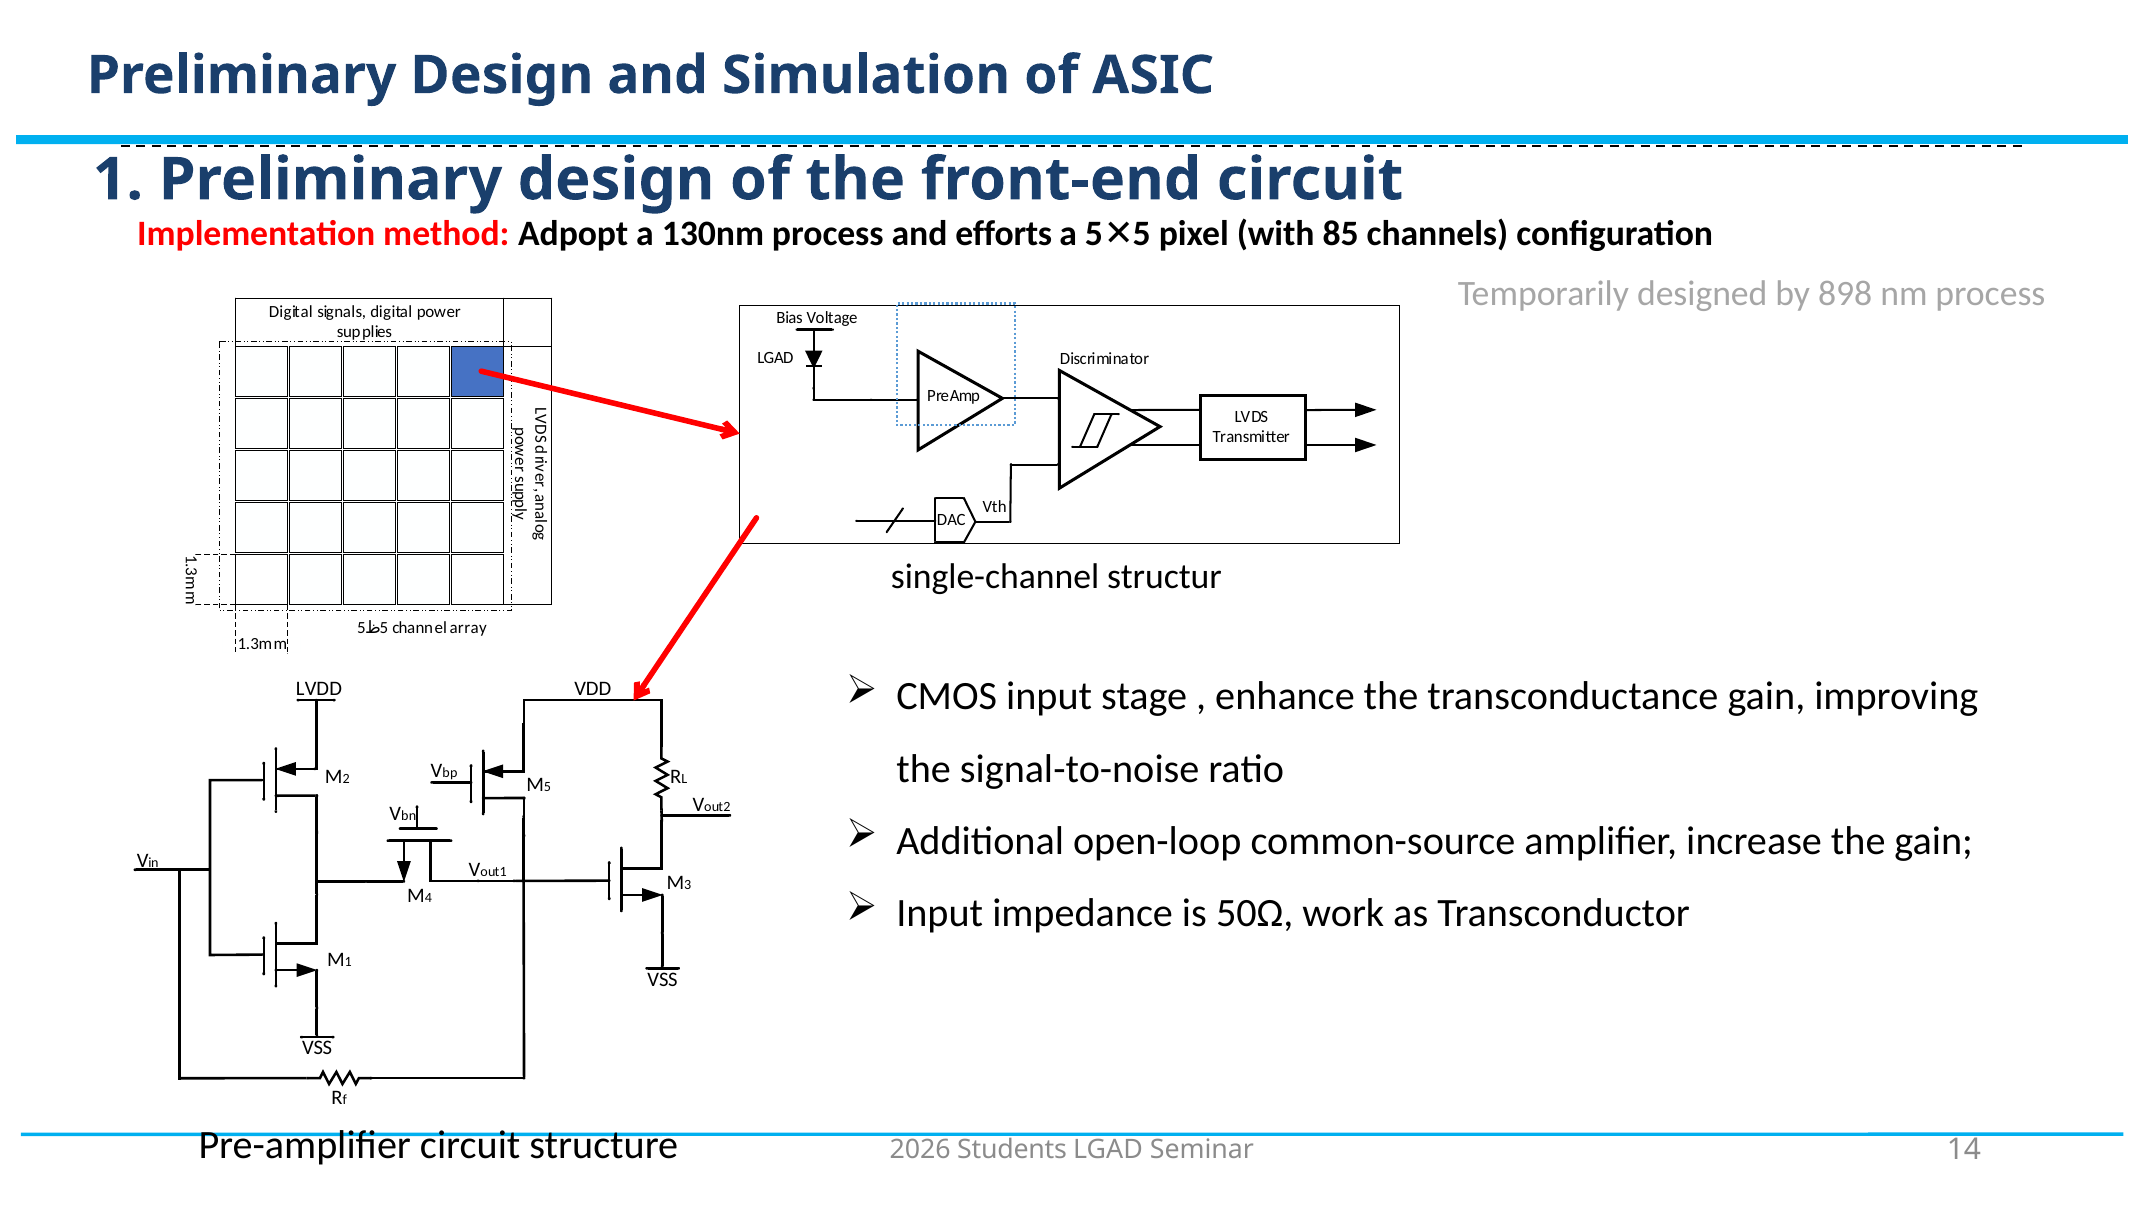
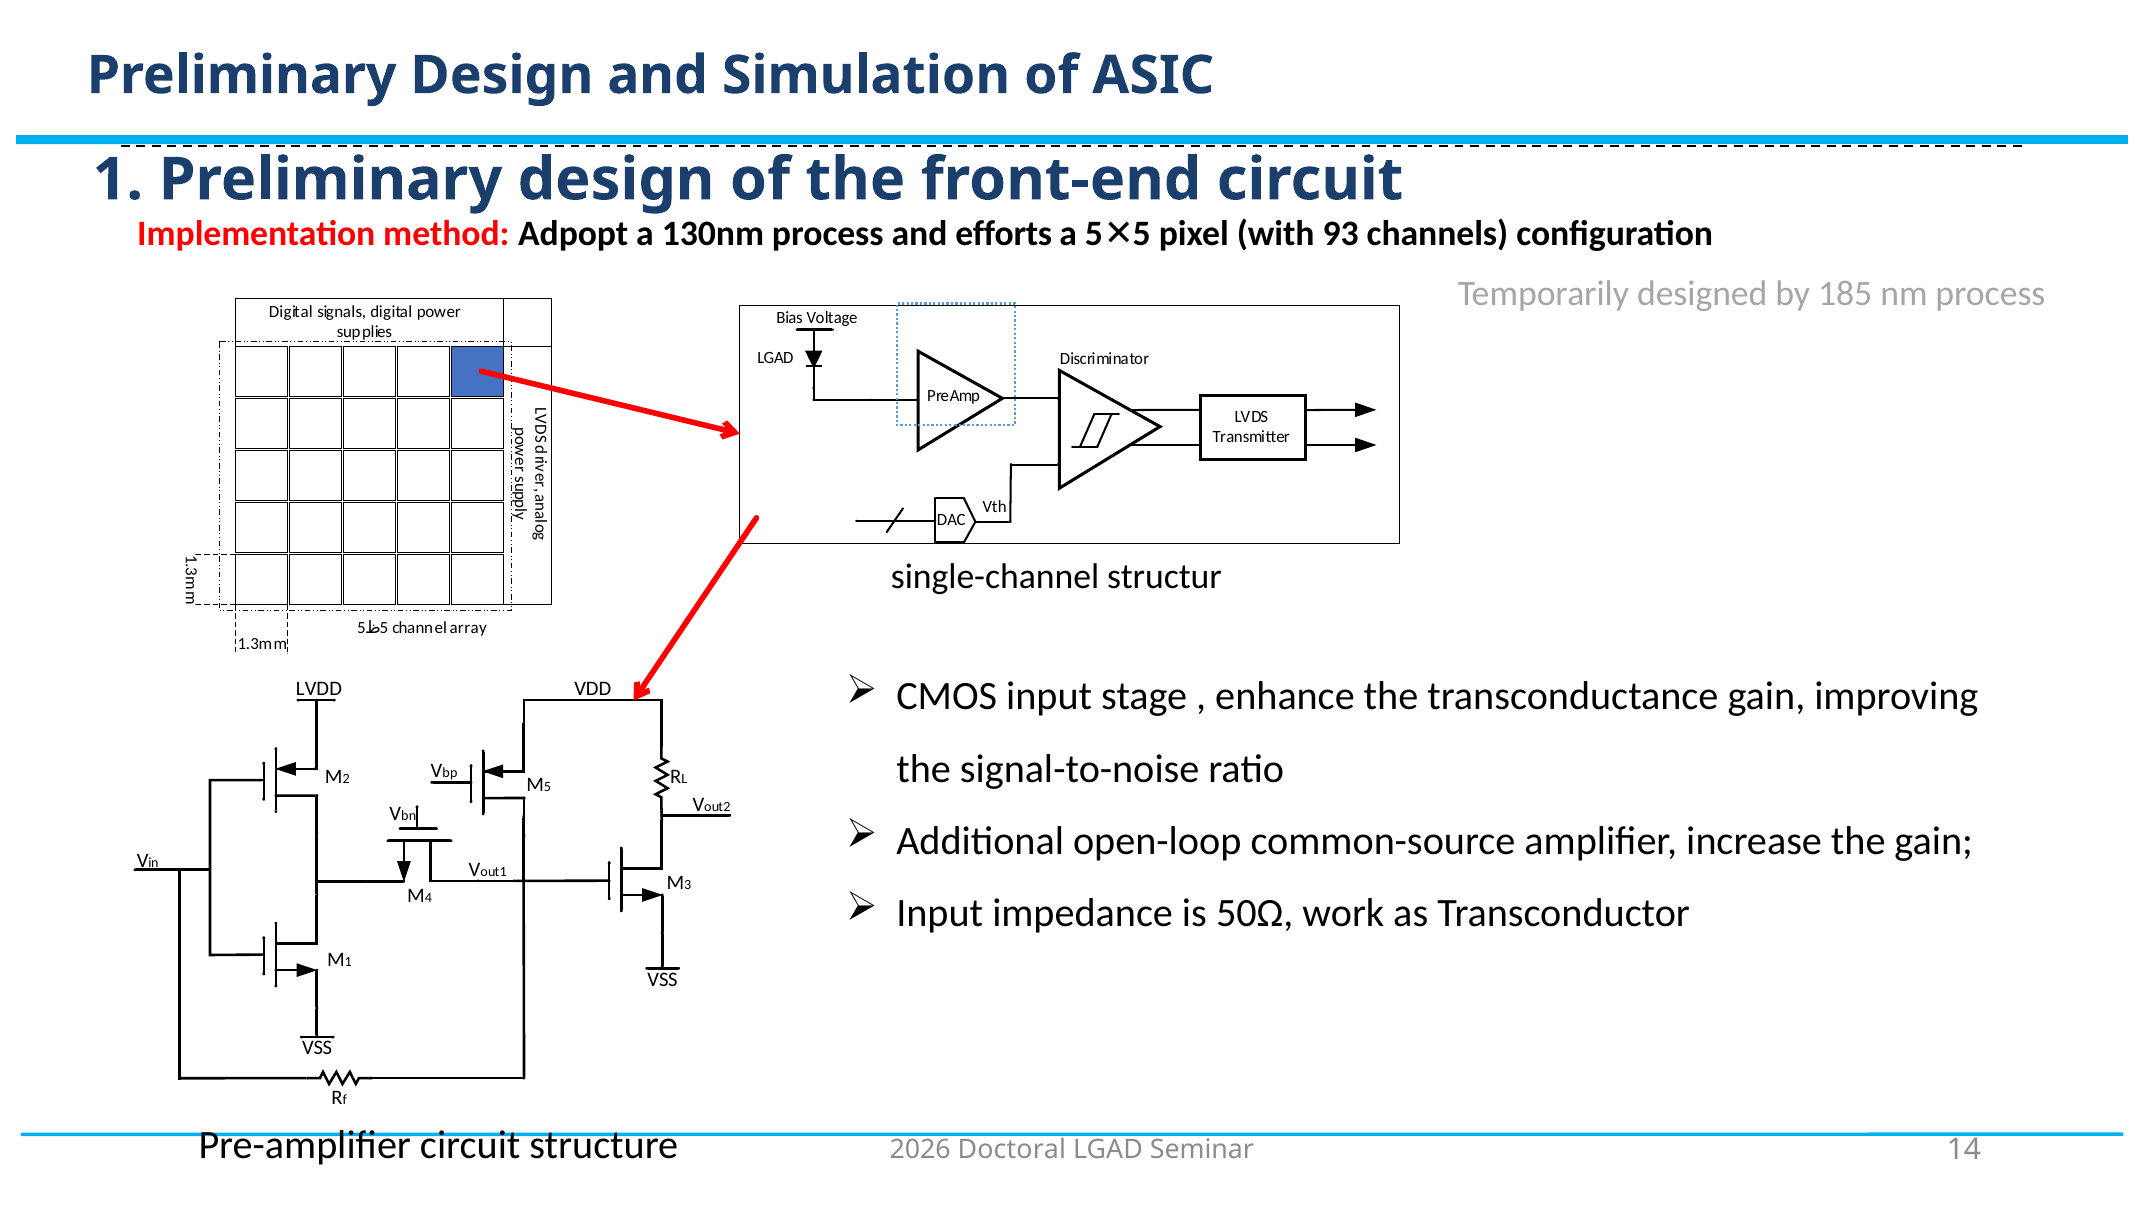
85: 85 -> 93
898: 898 -> 185
Students: Students -> Doctoral
